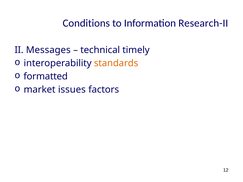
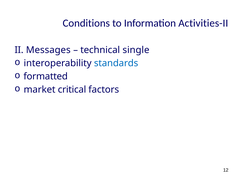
Research-II: Research-II -> Activities-II
timely: timely -> single
standards colour: orange -> blue
issues: issues -> critical
